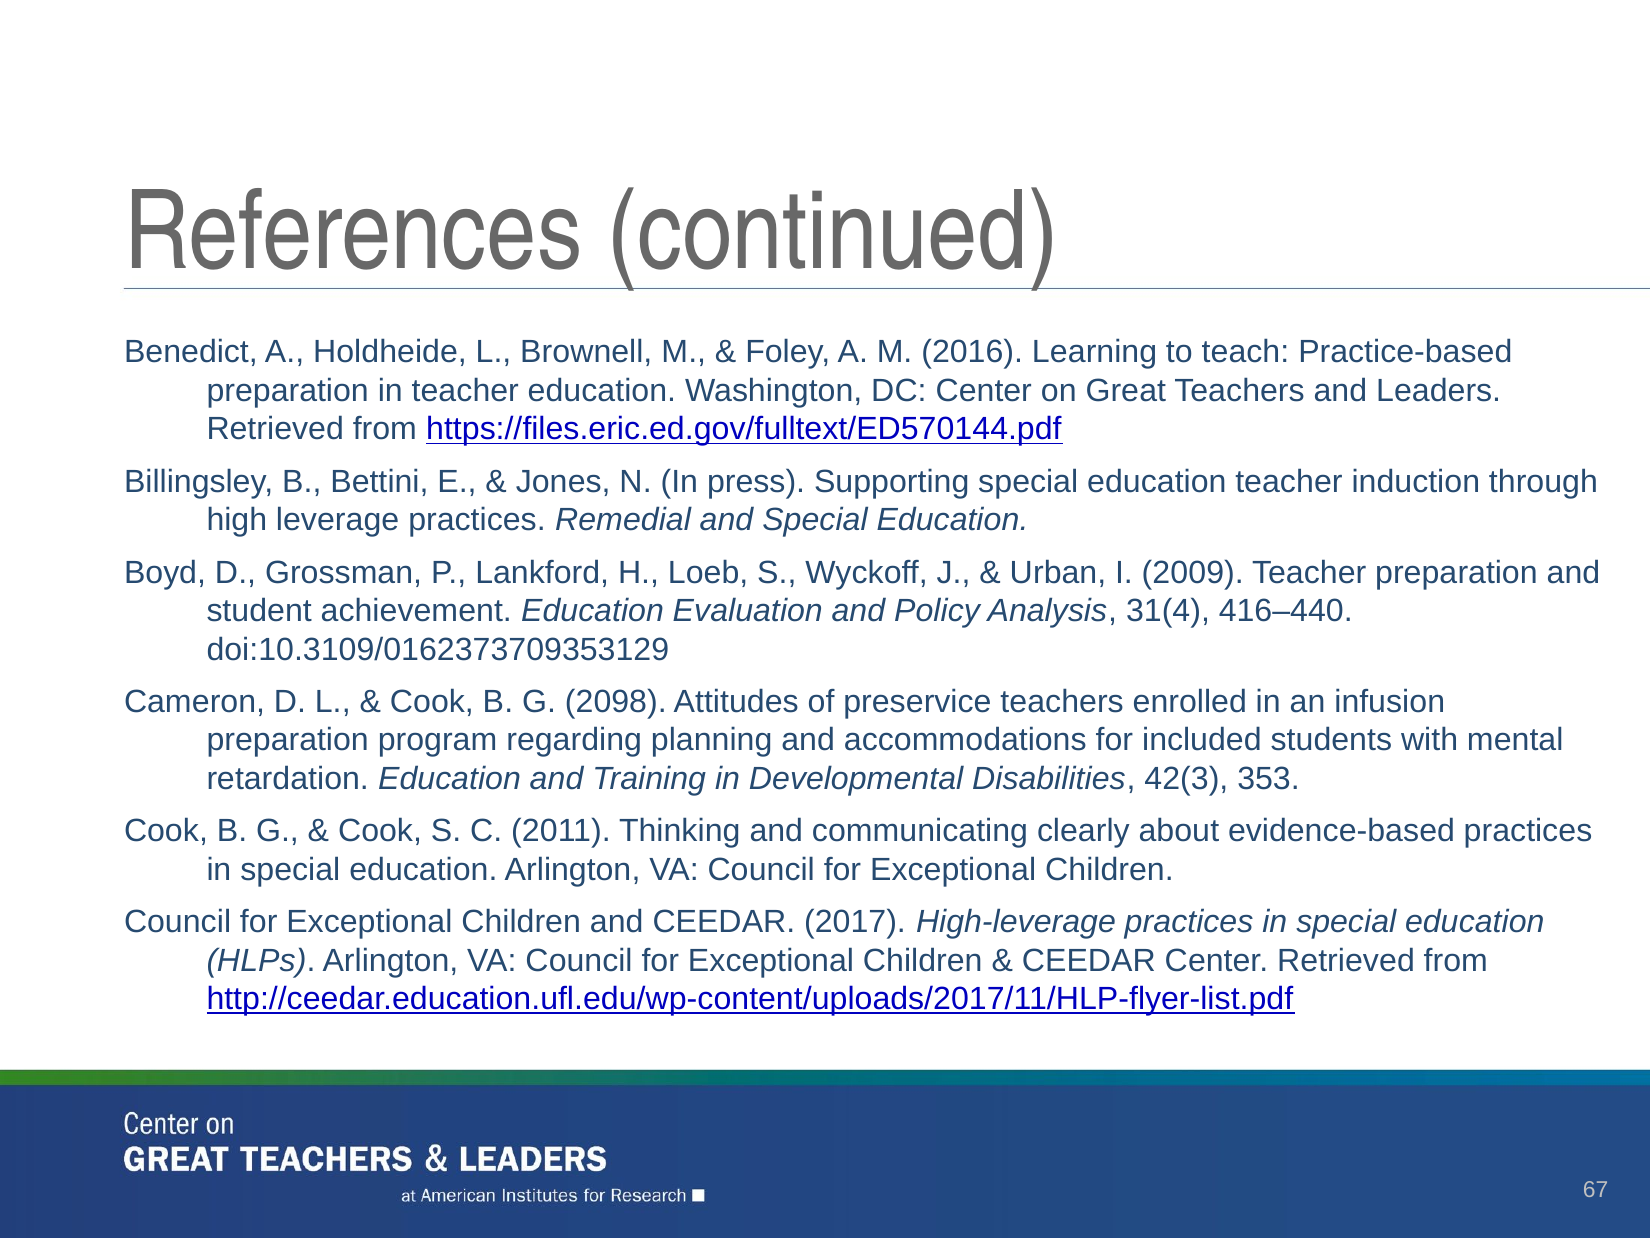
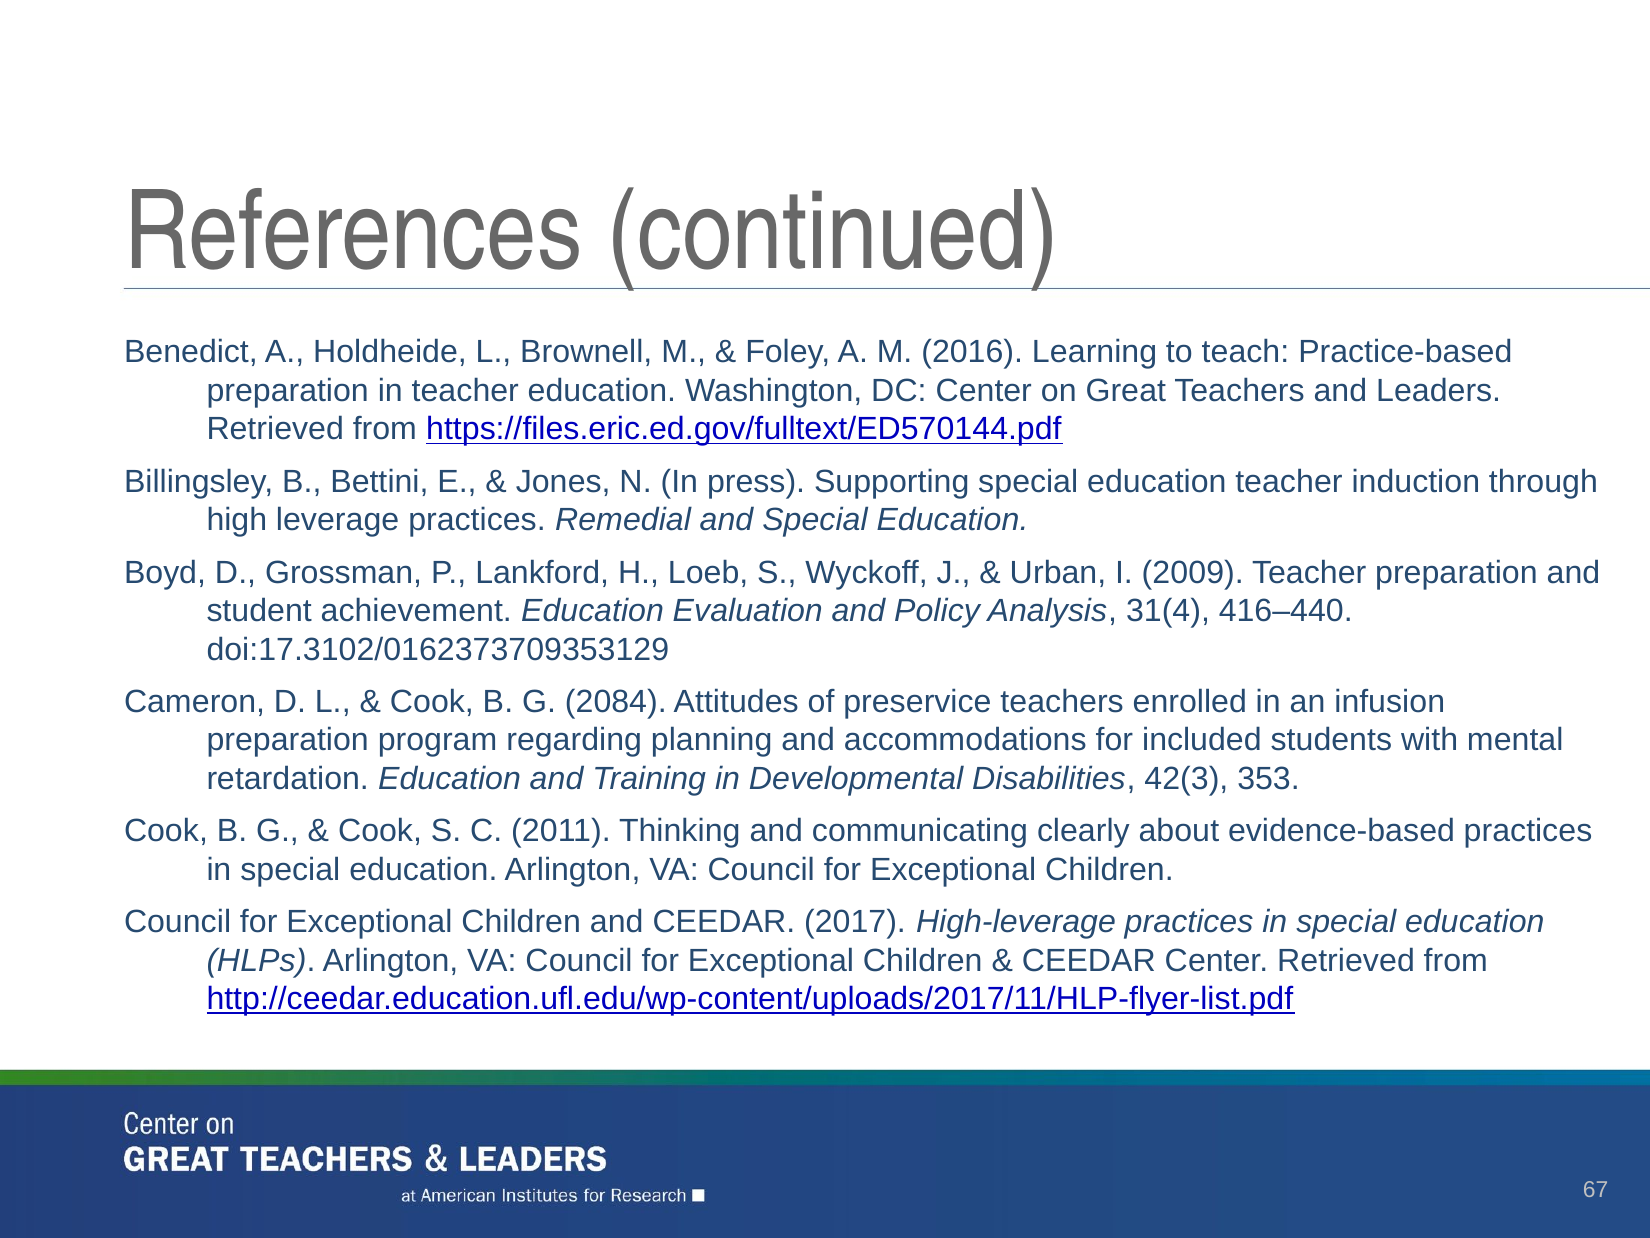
doi:10.3109/0162373709353129: doi:10.3109/0162373709353129 -> doi:17.3102/0162373709353129
2098: 2098 -> 2084
